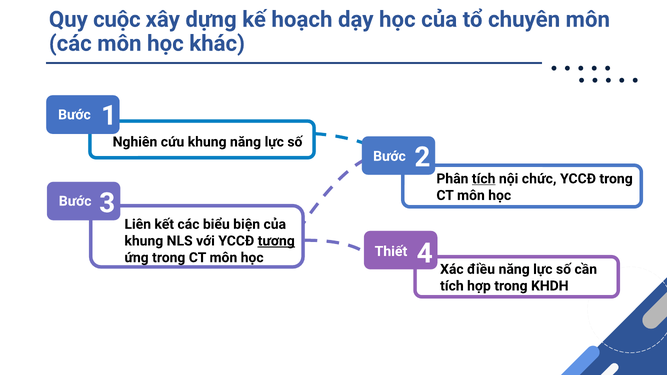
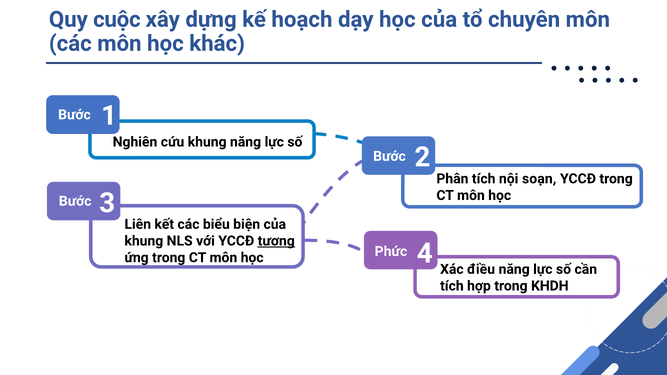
tích at (484, 179) underline: present -> none
chức: chức -> soạn
Thiết: Thiết -> Phức
